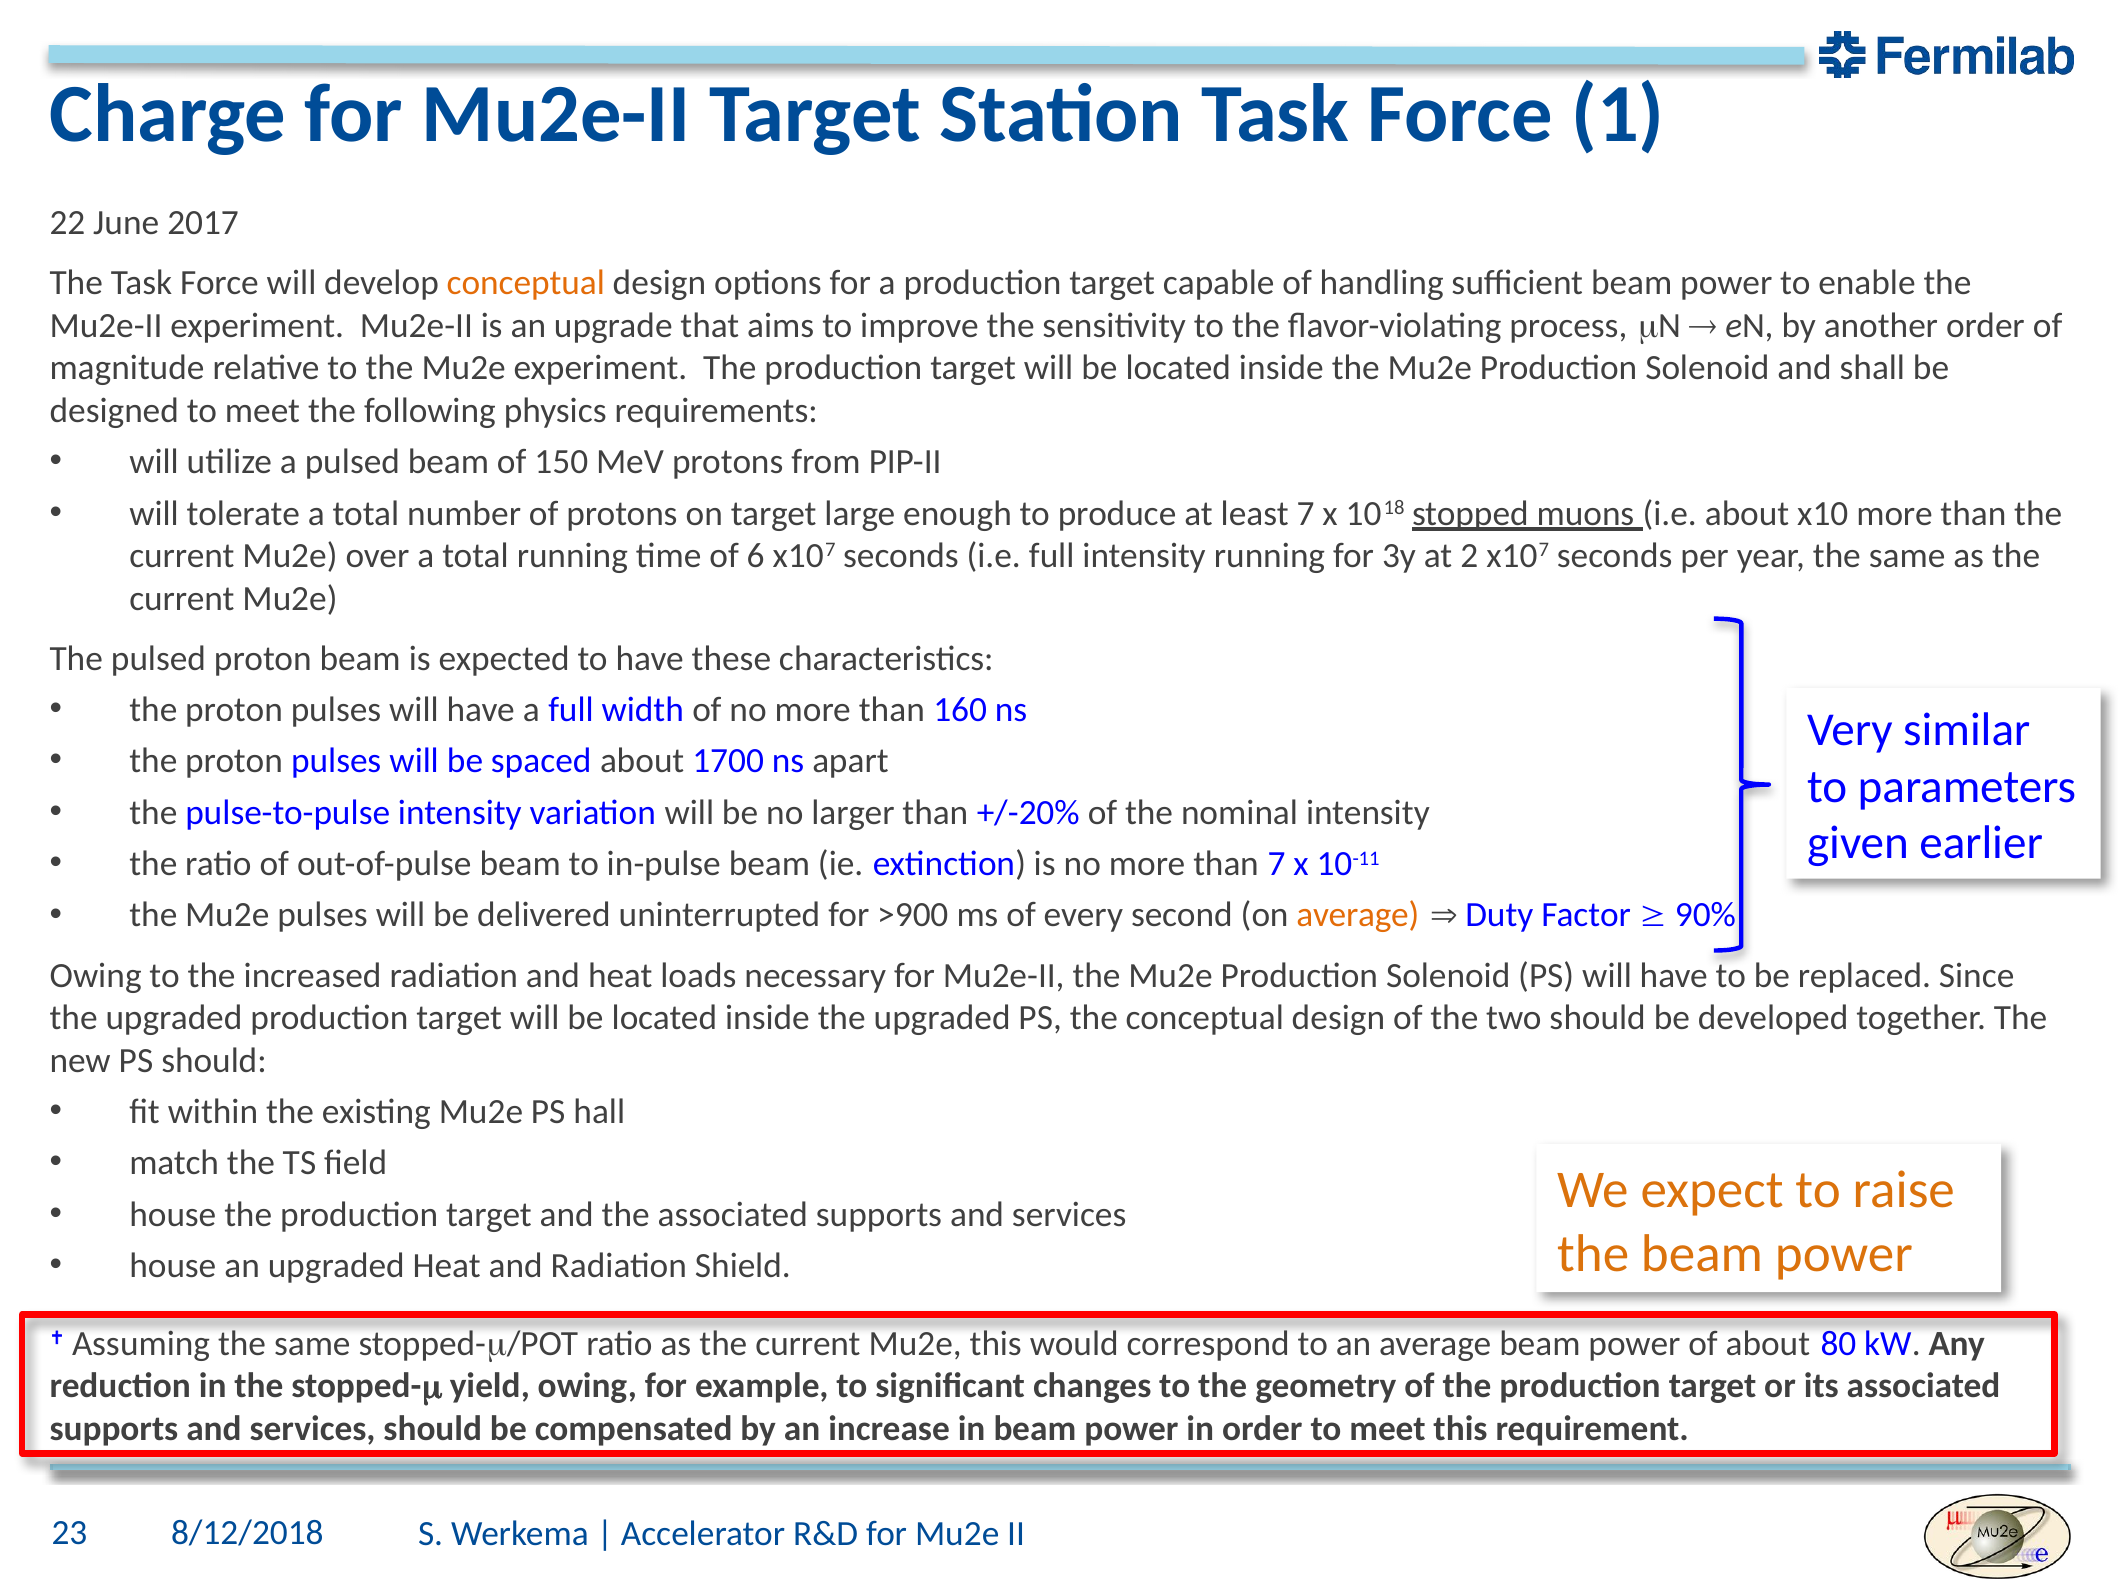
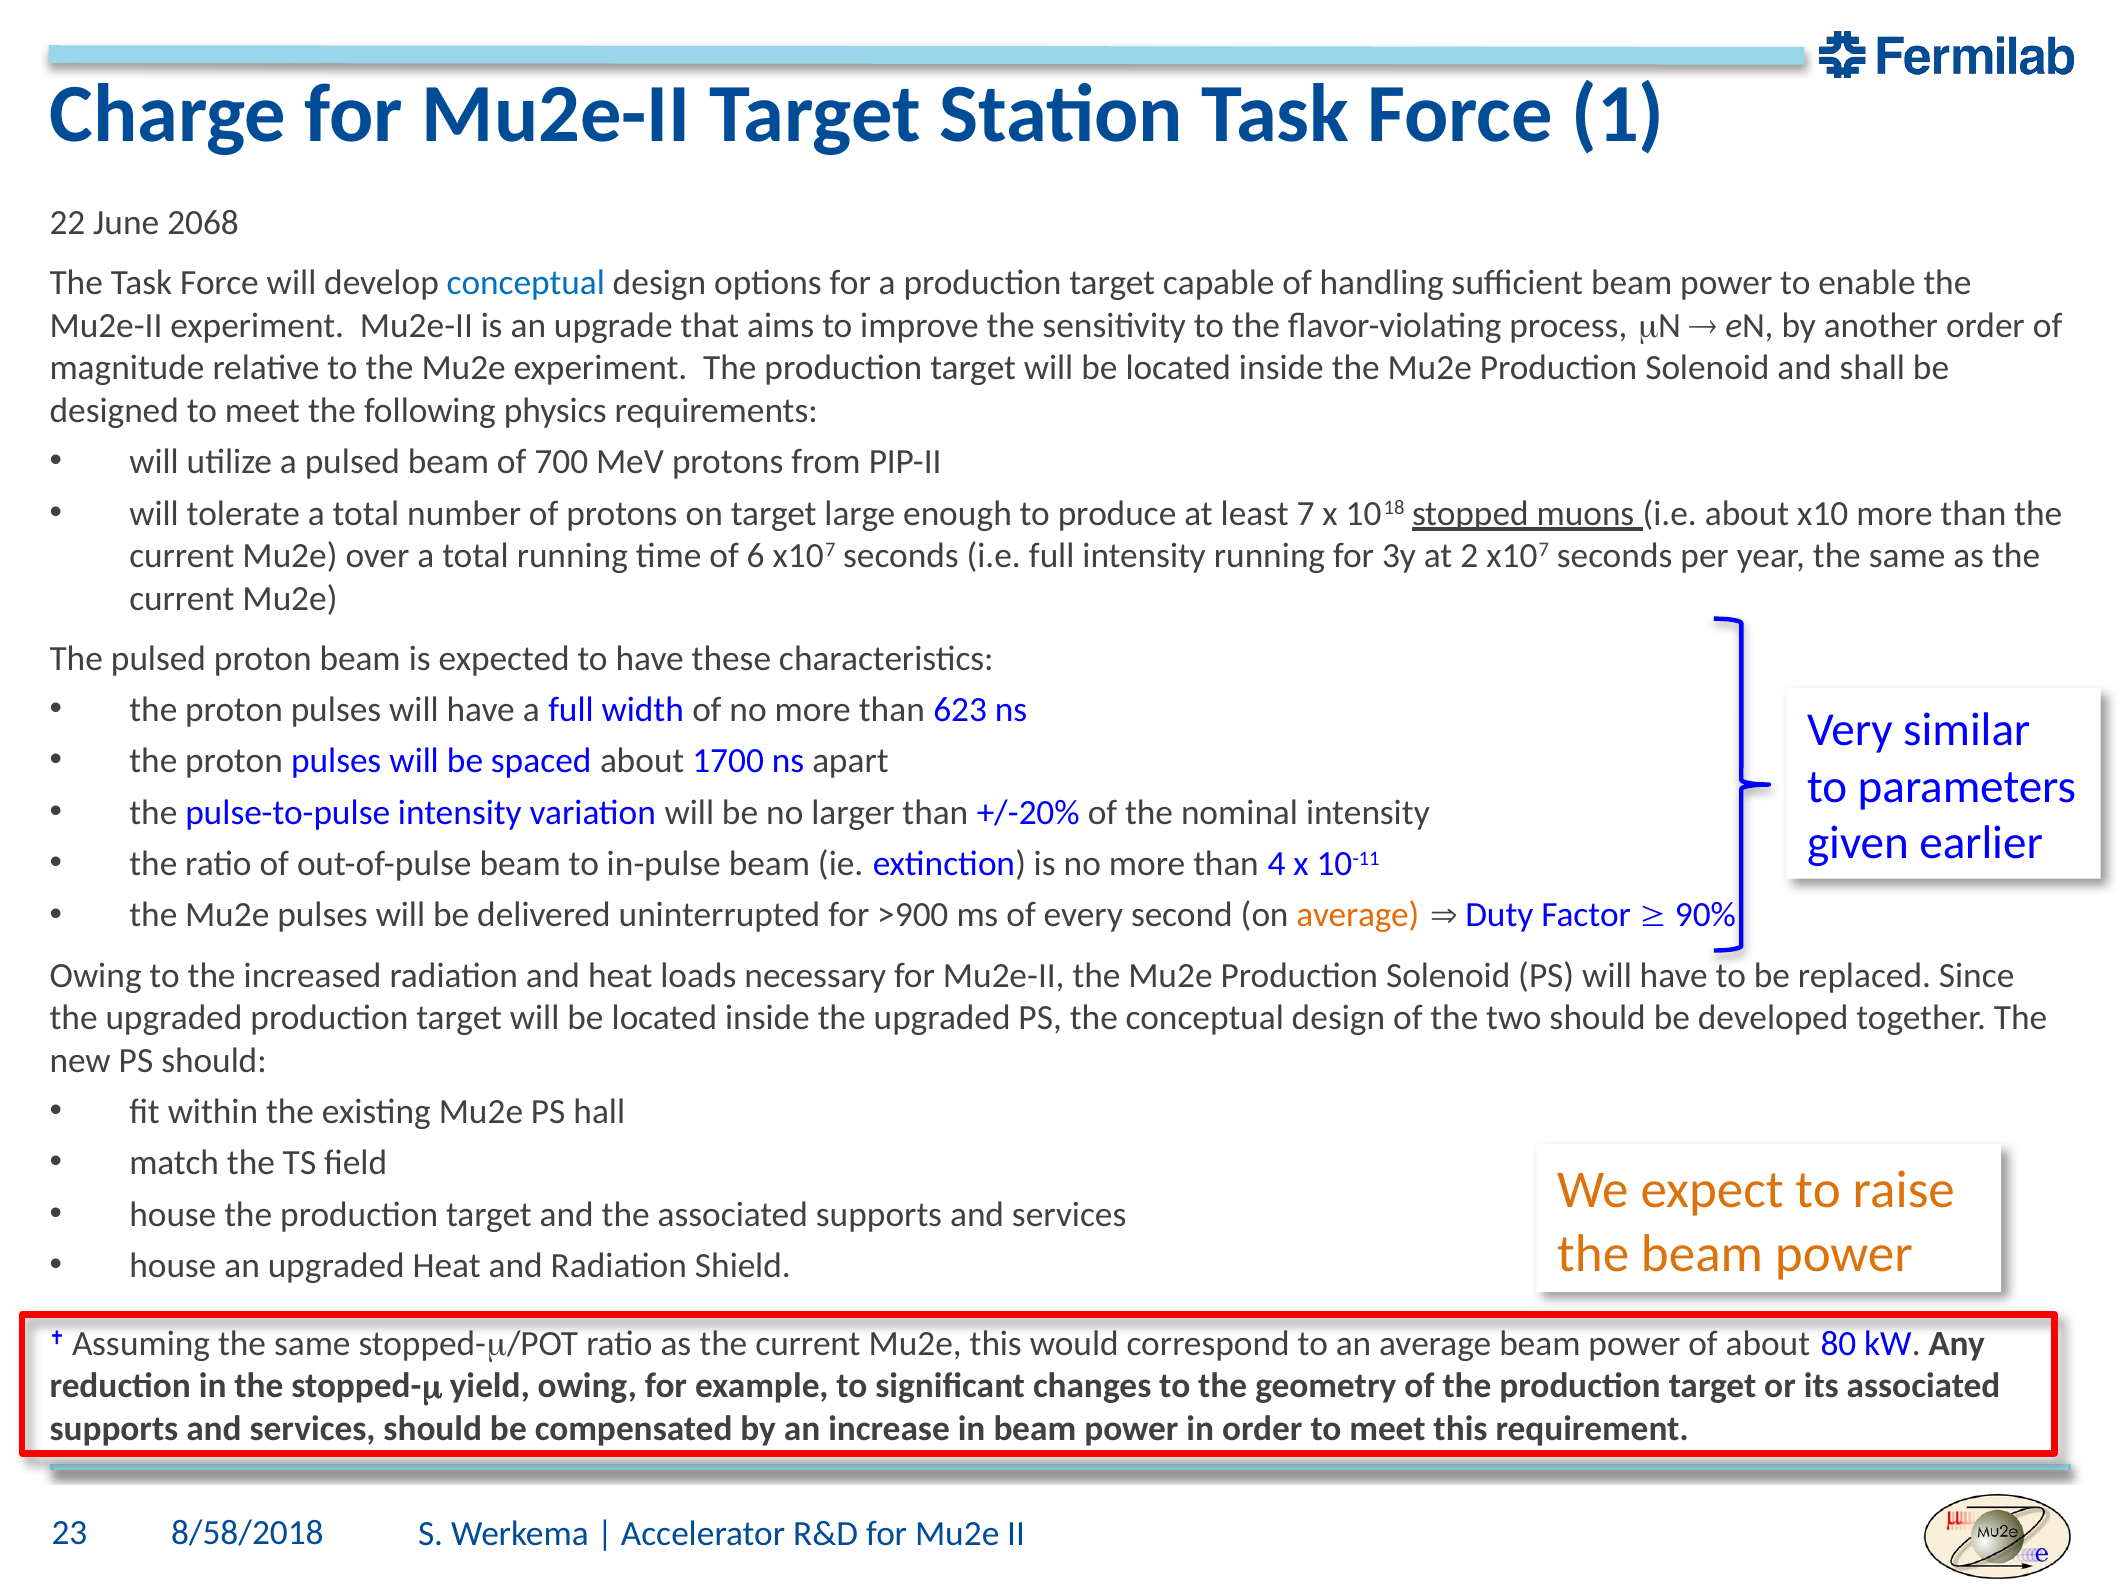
2017: 2017 -> 2068
conceptual at (526, 283) colour: orange -> blue
150: 150 -> 700
160: 160 -> 623
than 7: 7 -> 4
8/12/2018: 8/12/2018 -> 8/58/2018
